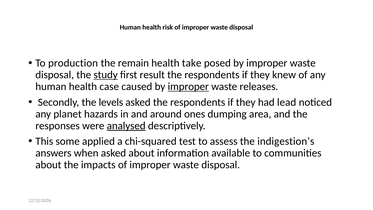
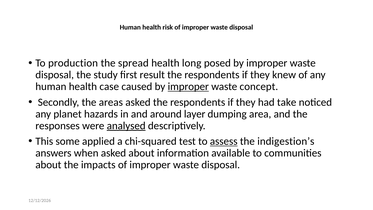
remain: remain -> spread
take: take -> long
study underline: present -> none
releases: releases -> concept
levels: levels -> areas
lead: lead -> take
ones: ones -> layer
assess underline: none -> present
